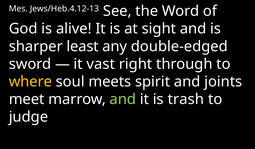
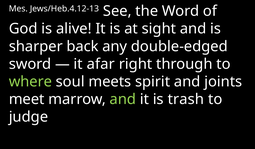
least: least -> back
vast: vast -> afar
where colour: yellow -> light green
